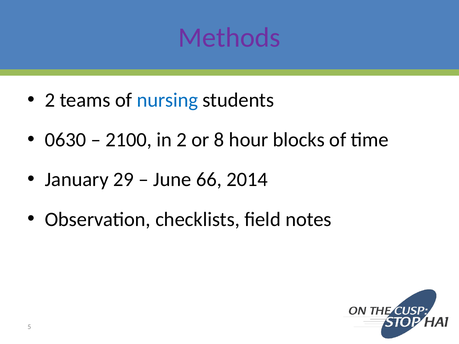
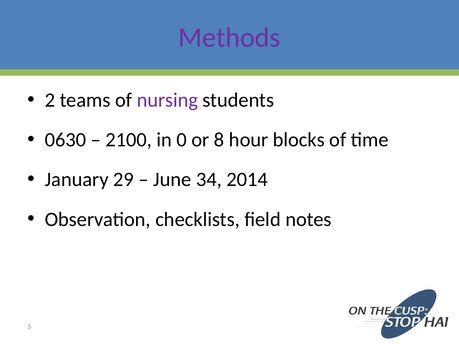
nursing colour: blue -> purple
in 2: 2 -> 0
66: 66 -> 34
